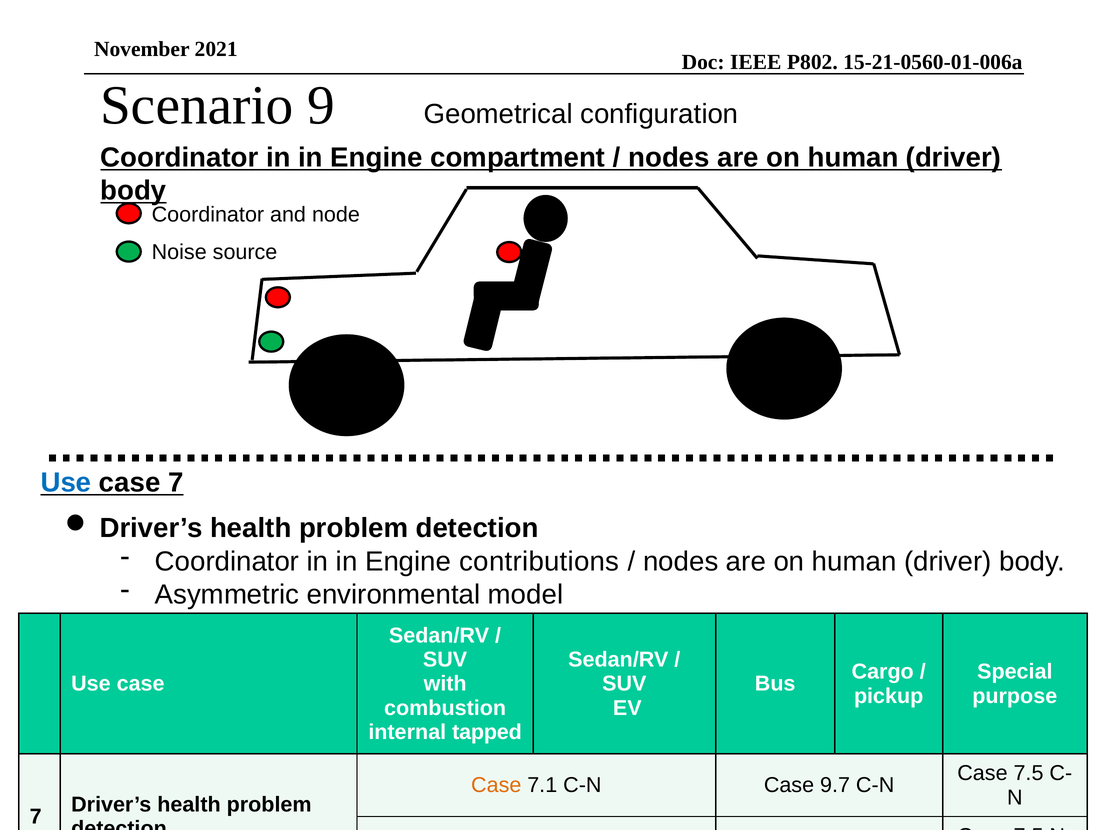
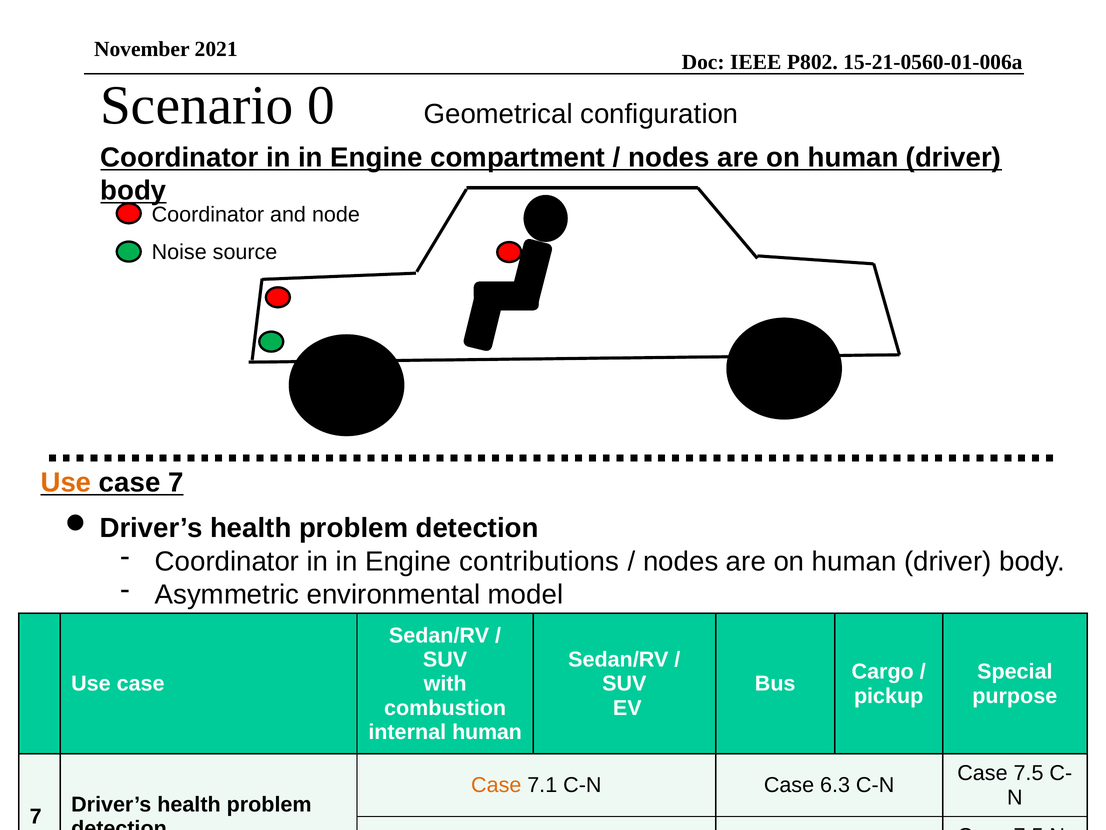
9: 9 -> 0
Use at (66, 482) colour: blue -> orange
internal tapped: tapped -> human
9.7: 9.7 -> 6.3
